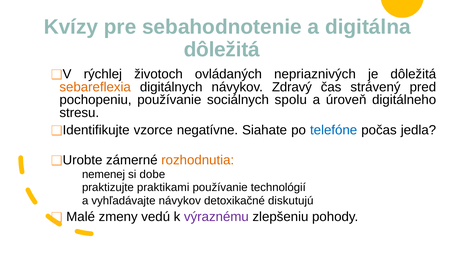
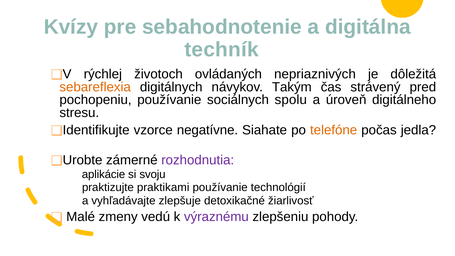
dôležitá at (222, 50): dôležitá -> techník
Zdravý: Zdravý -> Takým
telefóne colour: blue -> orange
rozhodnutia colour: orange -> purple
nemenej: nemenej -> aplikácie
dobe: dobe -> svoju
vyhľadávajte návykov: návykov -> zlepšuje
diskutujú: diskutujú -> žiarlivosť
